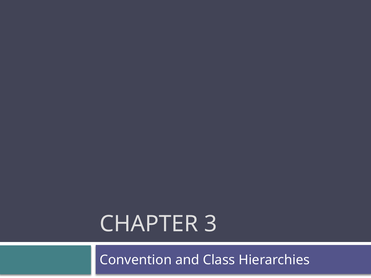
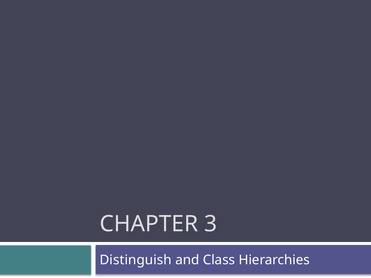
Convention: Convention -> Distinguish
